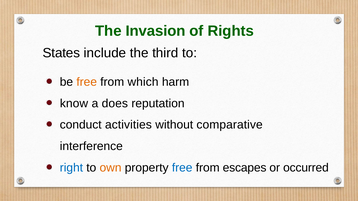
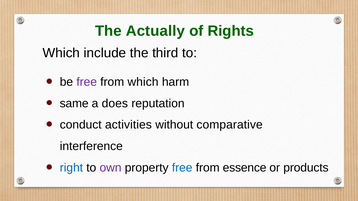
Invasion: Invasion -> Actually
States at (61, 53): States -> Which
free at (87, 82) colour: orange -> purple
know: know -> same
own colour: orange -> purple
escapes: escapes -> essence
occurred: occurred -> products
